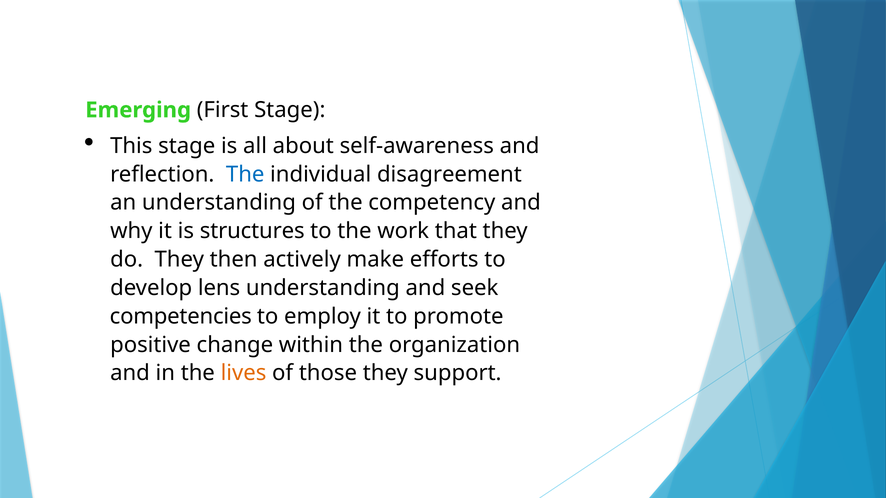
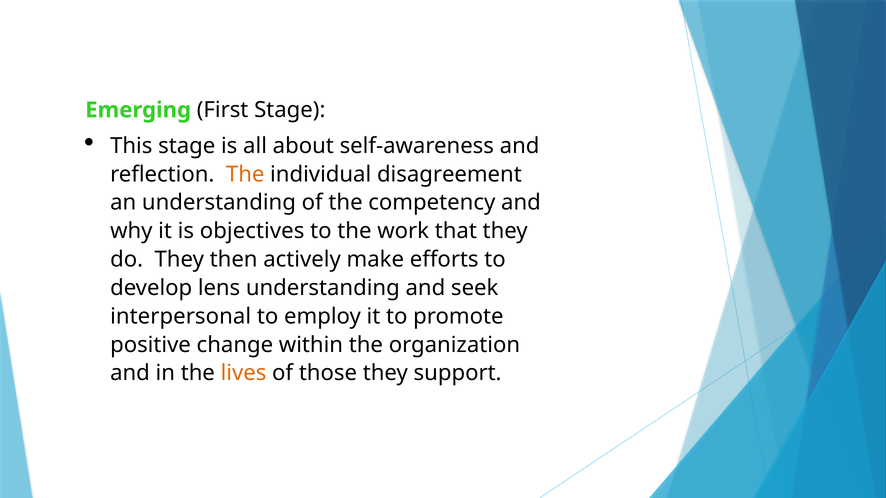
The at (245, 174) colour: blue -> orange
structures: structures -> objectives
competencies: competencies -> interpersonal
